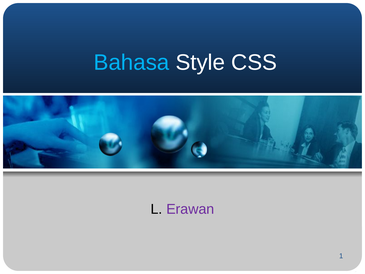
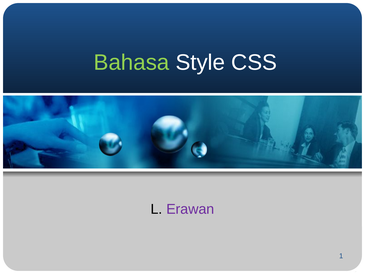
Bahasa colour: light blue -> light green
